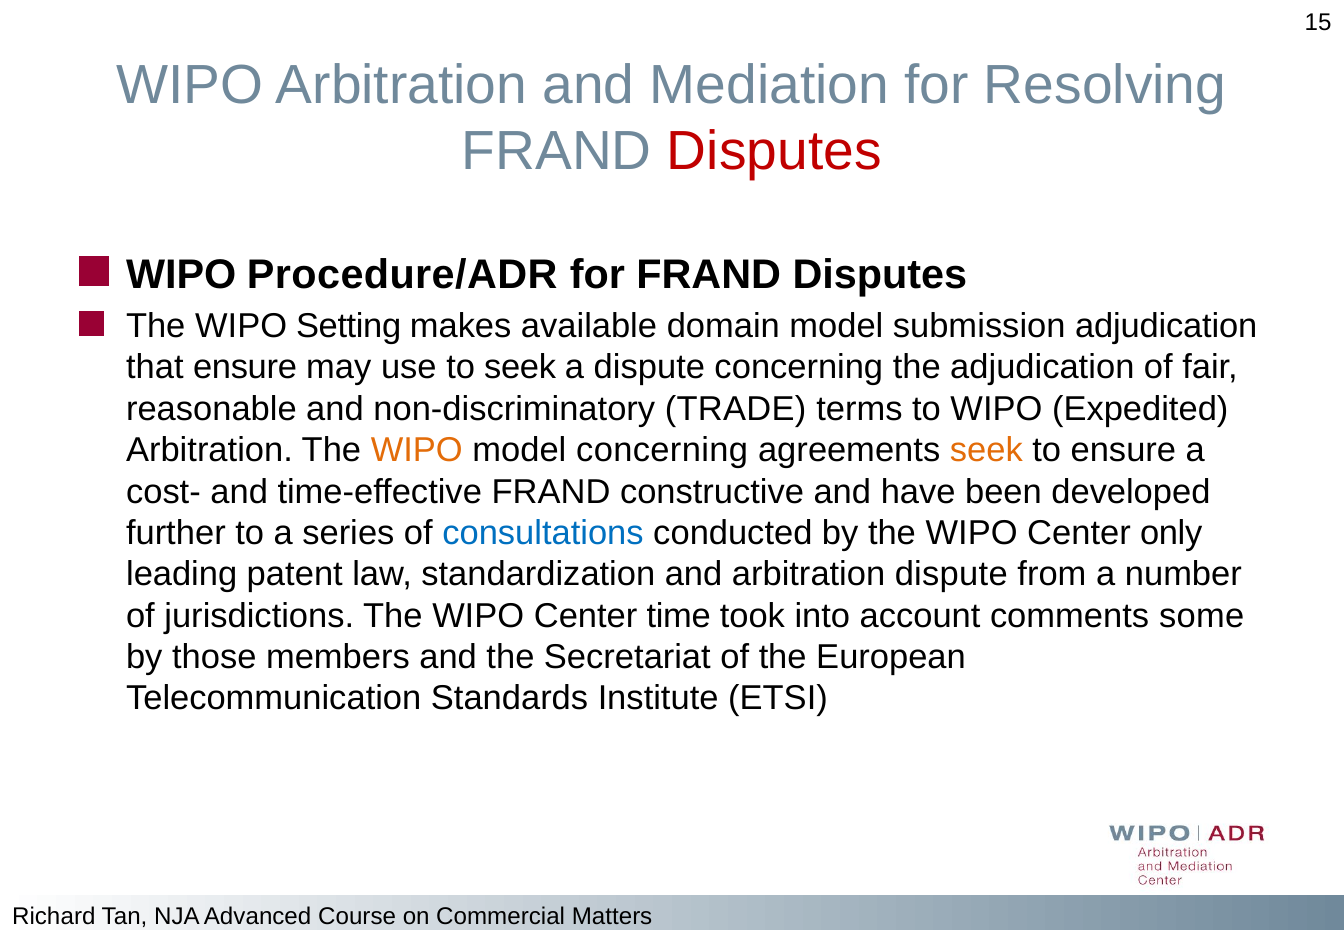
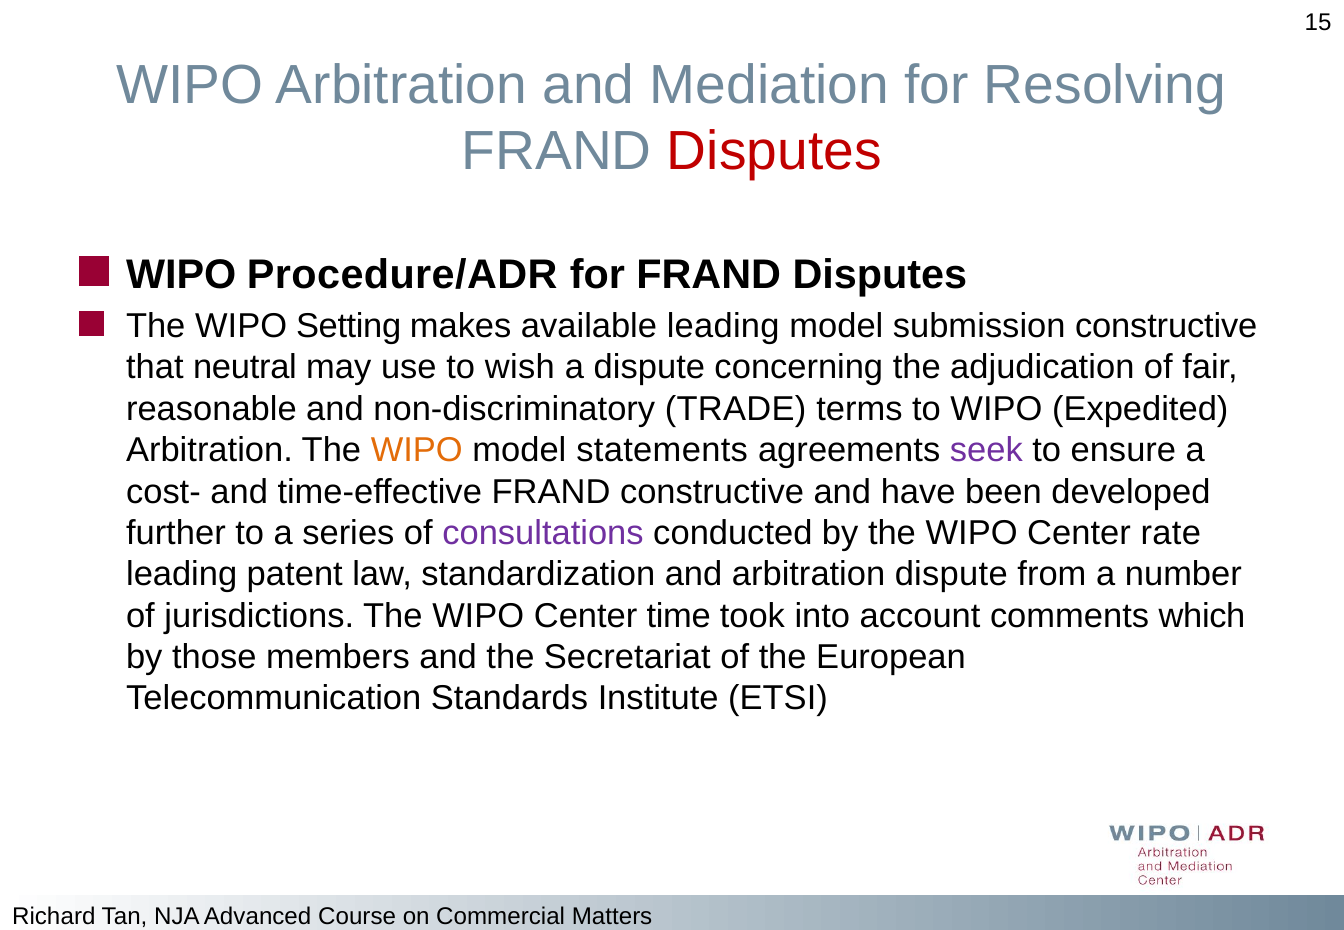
available domain: domain -> leading
submission adjudication: adjudication -> constructive
that ensure: ensure -> neutral
to seek: seek -> wish
model concerning: concerning -> statements
seek at (986, 451) colour: orange -> purple
consultations colour: blue -> purple
only: only -> rate
some: some -> which
